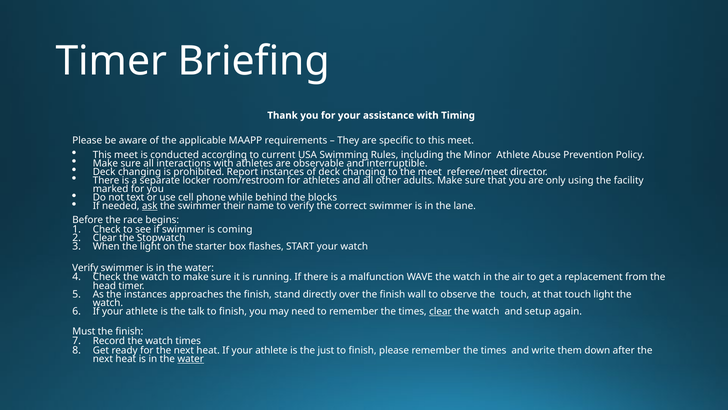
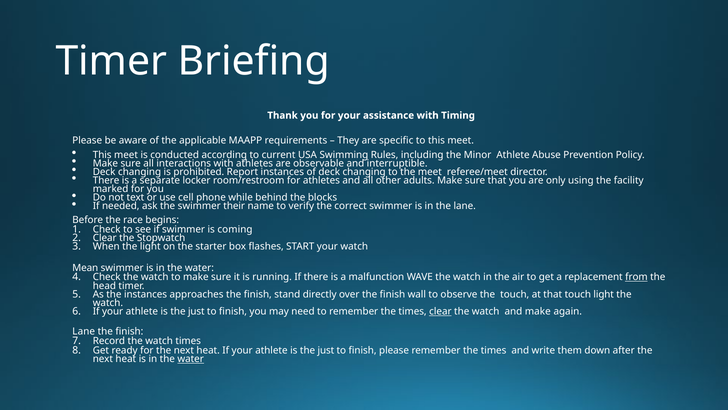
ask underline: present -> none
Verify at (85, 267): Verify -> Mean
from underline: none -> present
talk at (196, 311): talk -> just
and setup: setup -> make
Must at (84, 331): Must -> Lane
